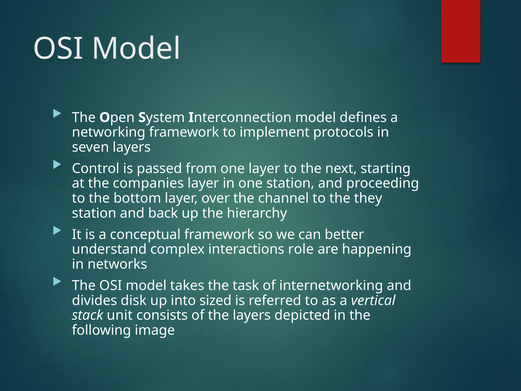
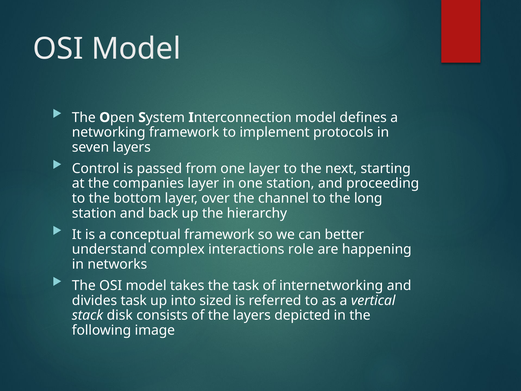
they: they -> long
divides disk: disk -> task
unit: unit -> disk
